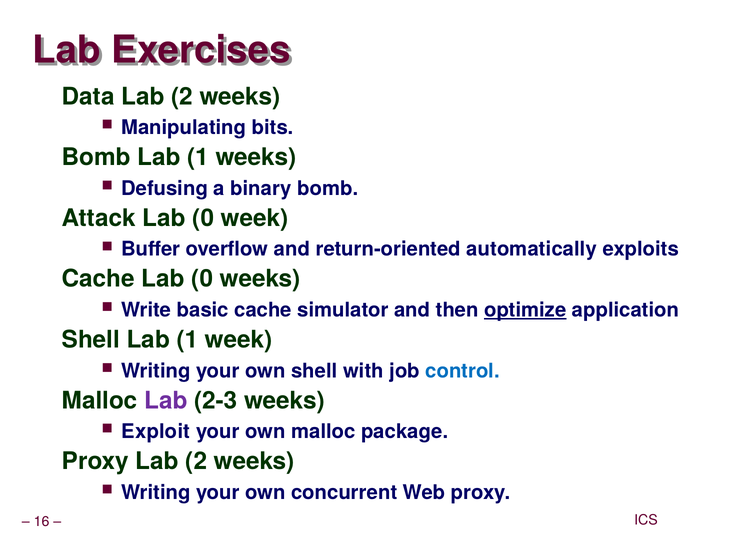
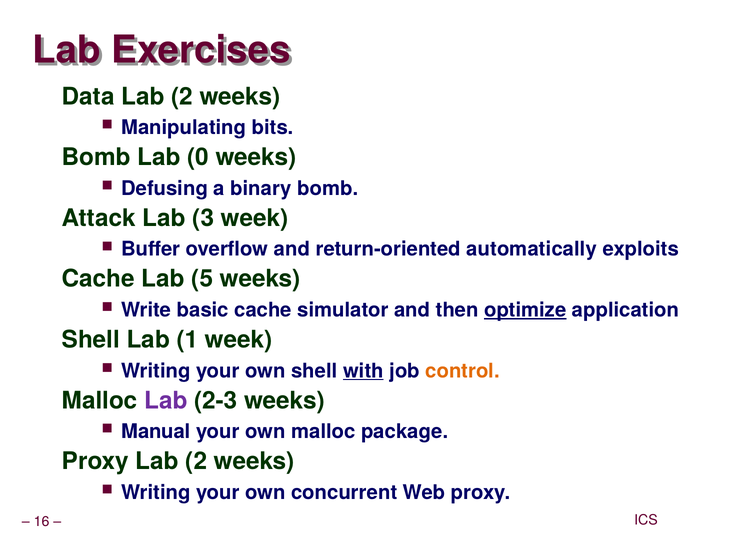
Bomb Lab 1: 1 -> 0
Attack Lab 0: 0 -> 3
Cache Lab 0: 0 -> 5
with underline: none -> present
control colour: blue -> orange
Exploit: Exploit -> Manual
